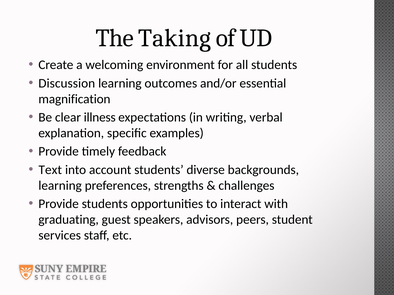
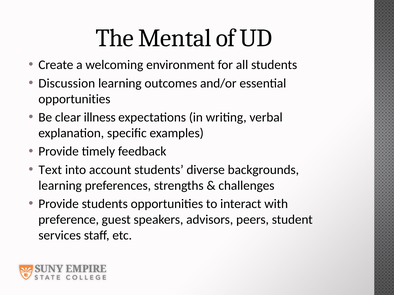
Taking: Taking -> Mental
magnification at (74, 99): magnification -> opportunities
graduating: graduating -> preference
